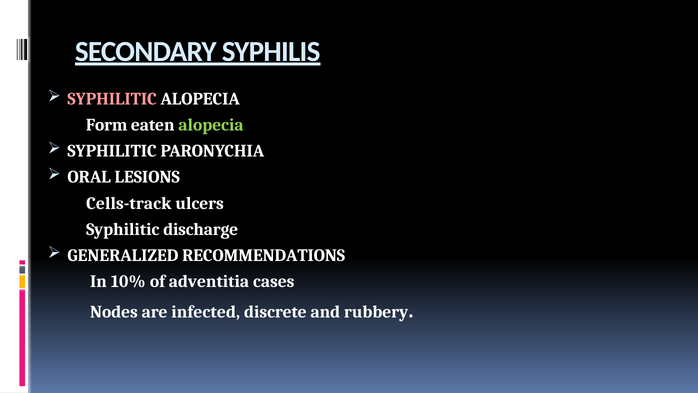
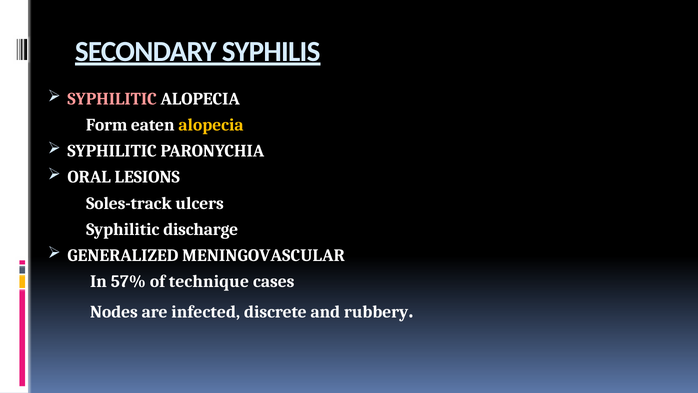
alopecia at (211, 125) colour: light green -> yellow
Cells-track: Cells-track -> Soles-track
RECOMMENDATIONS: RECOMMENDATIONS -> MENINGOVASCULAR
10%: 10% -> 57%
adventitia: adventitia -> technique
